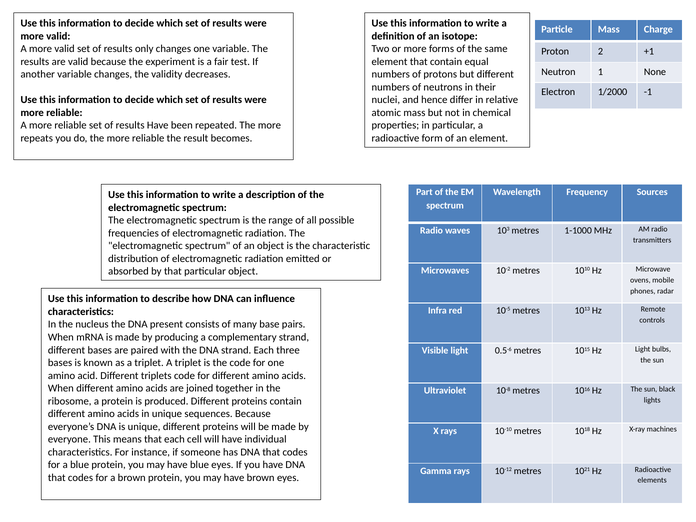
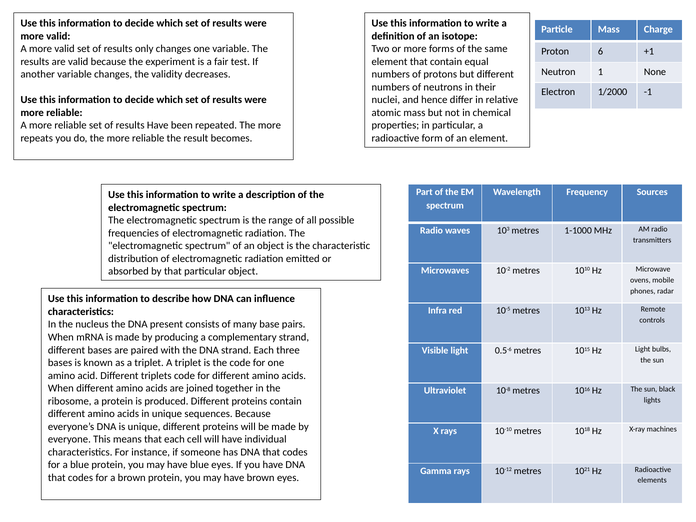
2: 2 -> 6
